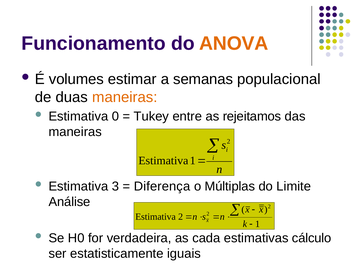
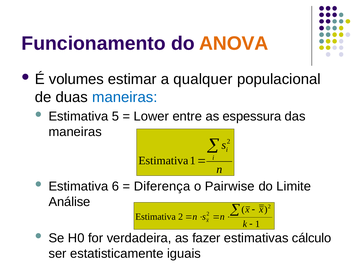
semanas: semanas -> qualquer
maneiras at (125, 97) colour: orange -> blue
0: 0 -> 5
Tukey: Tukey -> Lower
rejeitamos: rejeitamos -> espessura
3: 3 -> 6
Múltiplas: Múltiplas -> Pairwise
cada: cada -> fazer
